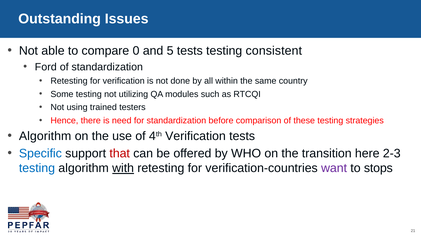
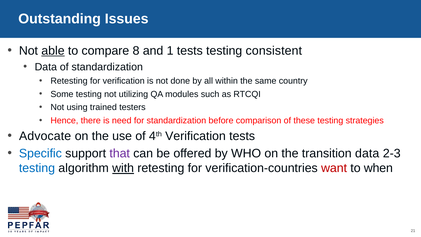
able underline: none -> present
0: 0 -> 8
5: 5 -> 1
Ford at (46, 67): Ford -> Data
Algorithm at (45, 136): Algorithm -> Advocate
that colour: red -> purple
transition here: here -> data
want colour: purple -> red
stops: stops -> when
